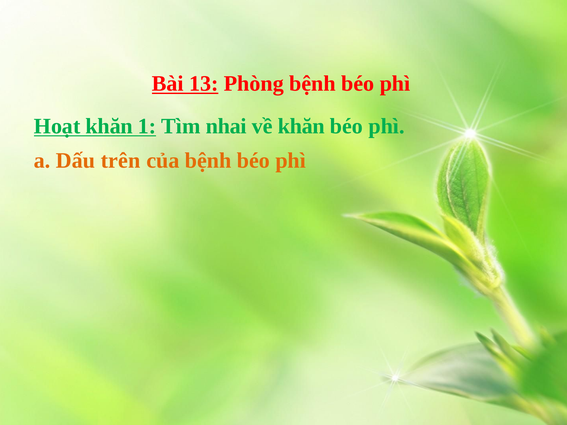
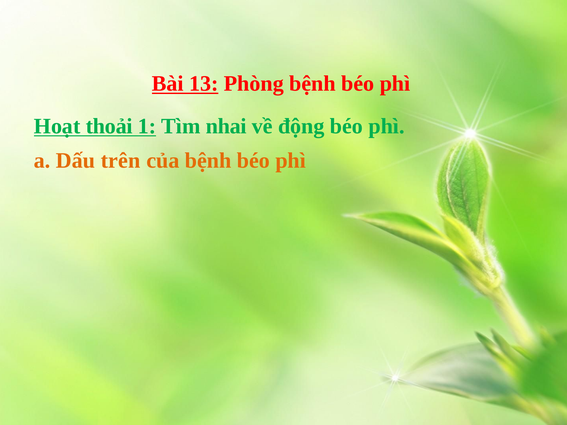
Hoạt khăn: khăn -> thoải
về khăn: khăn -> động
